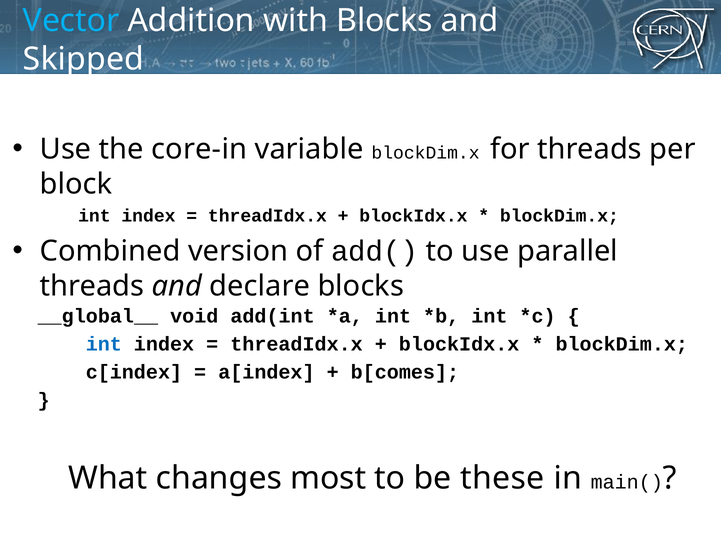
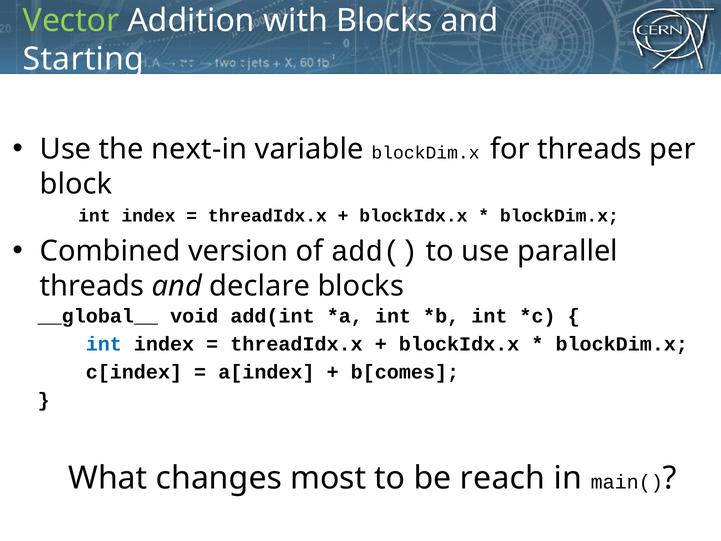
Vector colour: light blue -> light green
Skipped: Skipped -> Starting
core-in: core-in -> next-in
these: these -> reach
